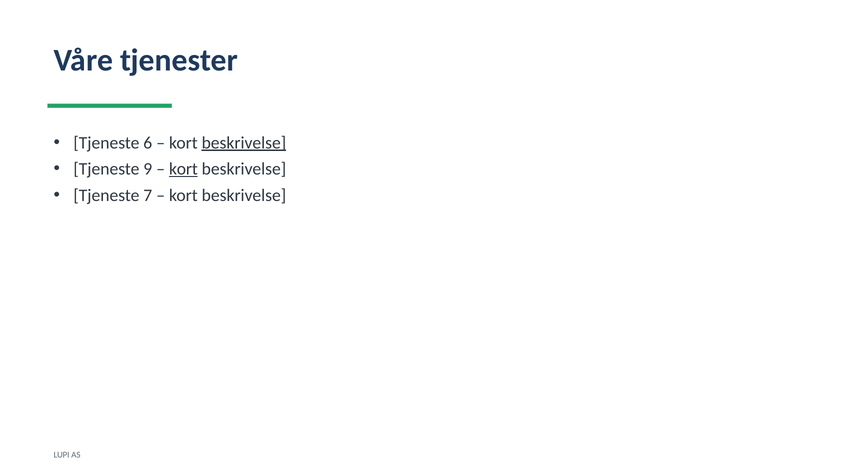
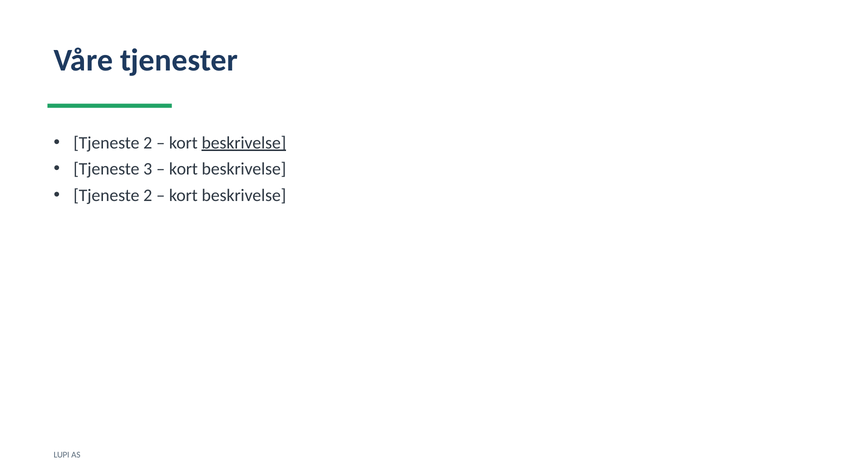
6 at (148, 143): 6 -> 2
9: 9 -> 3
kort at (183, 169) underline: present -> none
7 at (148, 195): 7 -> 2
